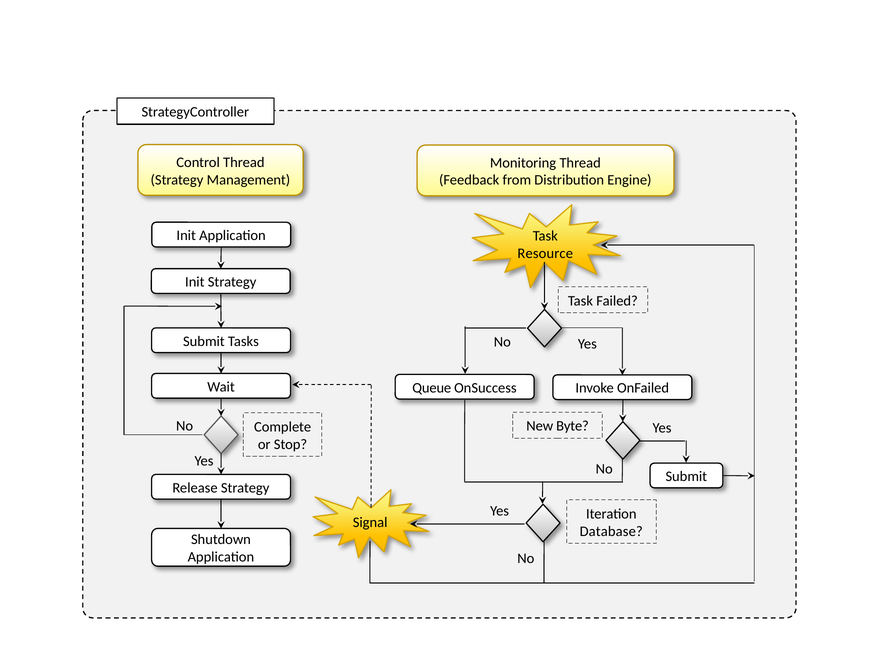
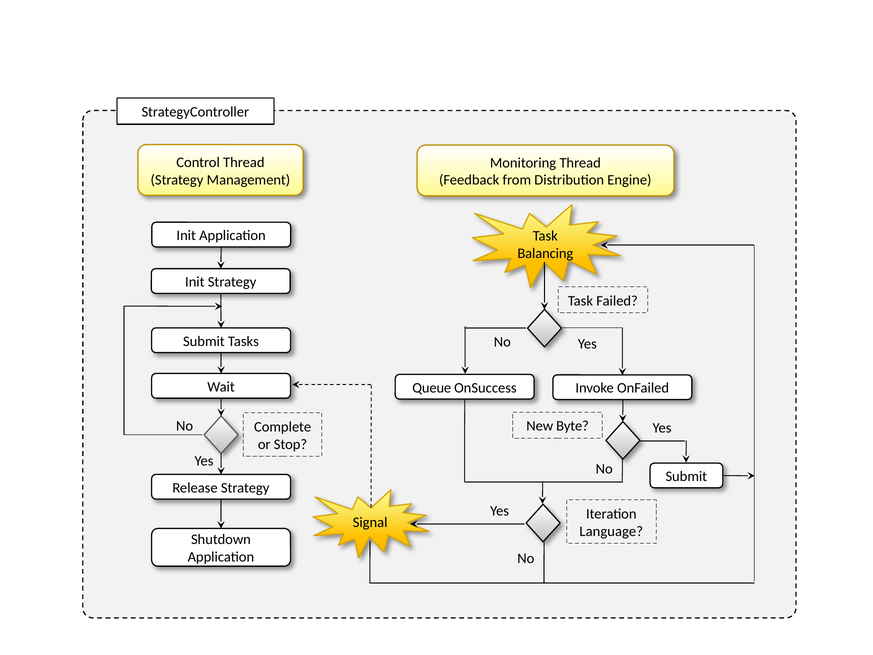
Resource: Resource -> Balancing
Database: Database -> Language
